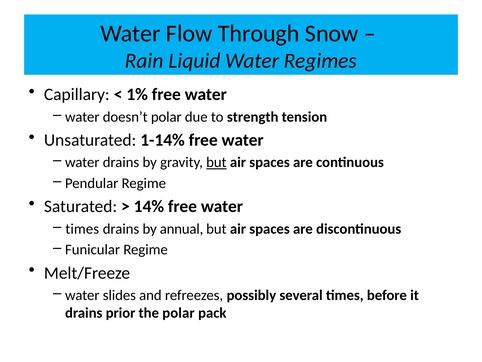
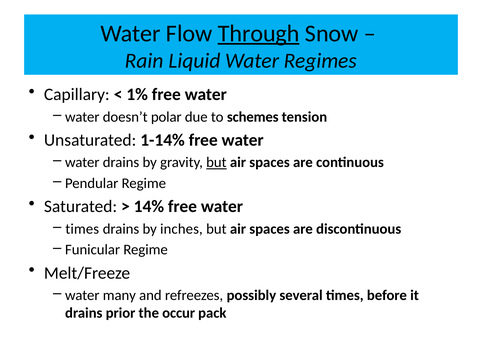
Through underline: none -> present
strength: strength -> schemes
annual: annual -> inches
slides: slides -> many
the polar: polar -> occur
